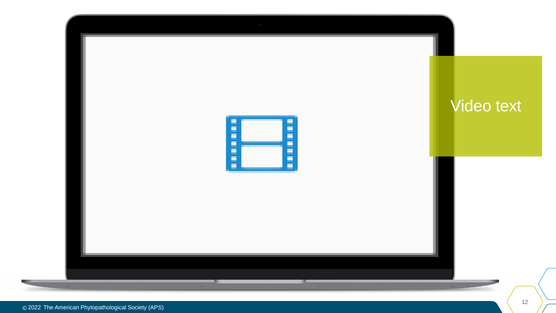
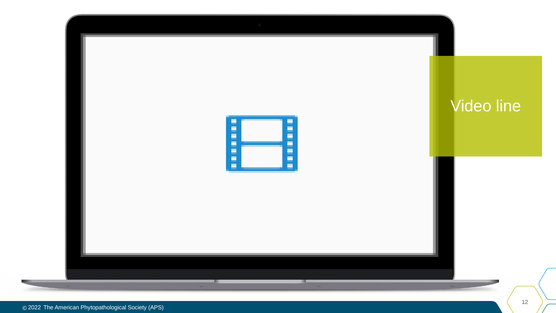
text: text -> line
